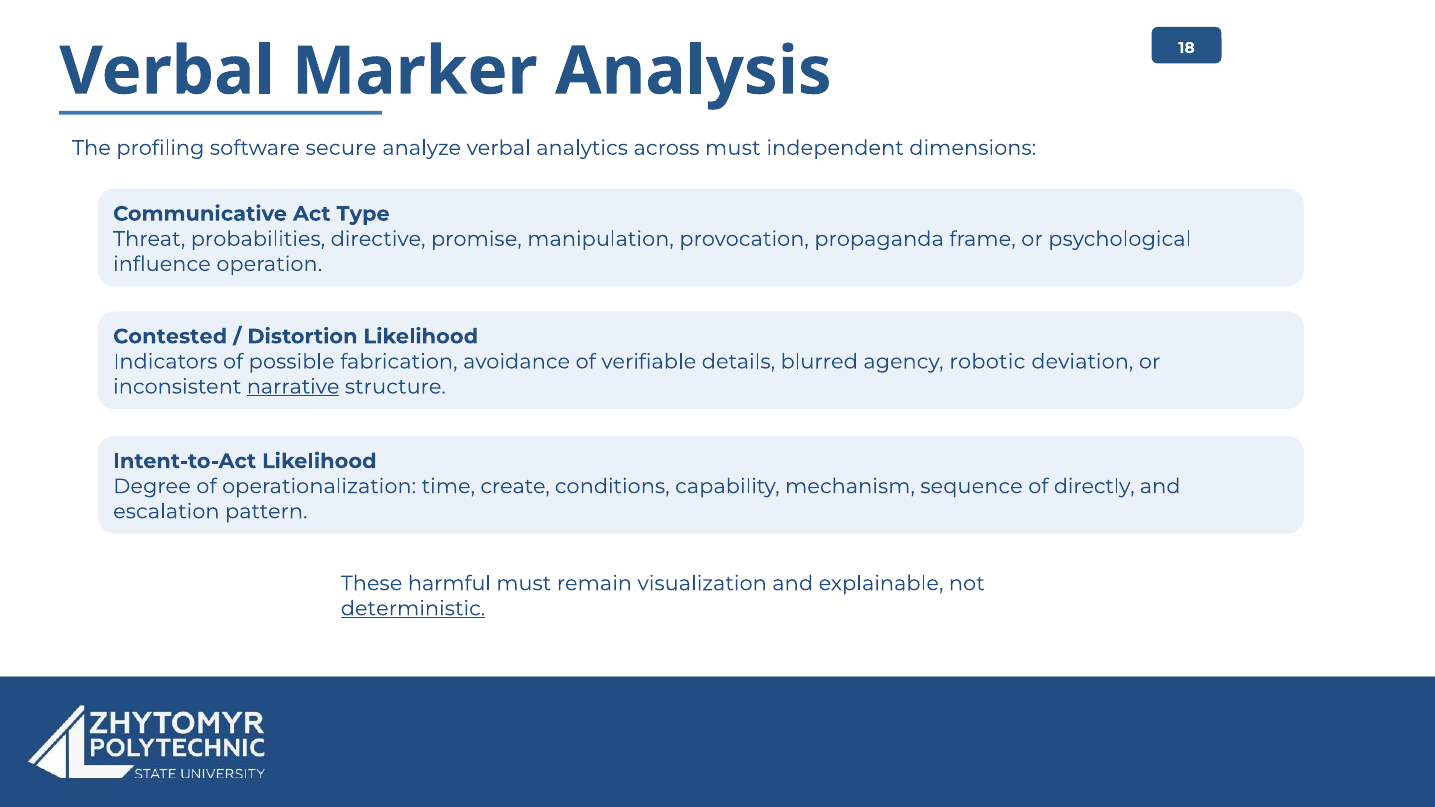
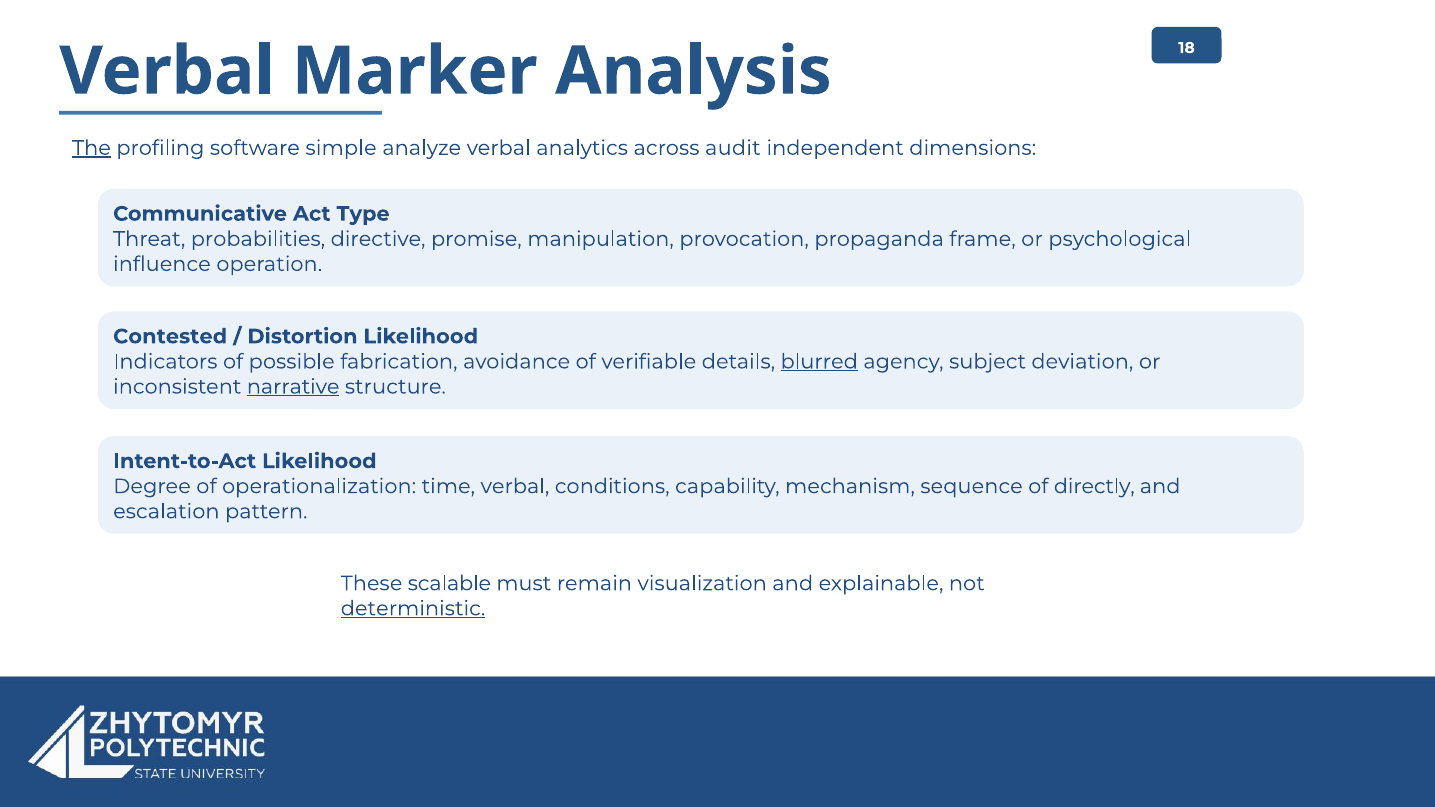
The underline: none -> present
secure: secure -> simple
across must: must -> audit
blurred underline: none -> present
robotic: robotic -> subject
time create: create -> verbal
harmful: harmful -> scalable
